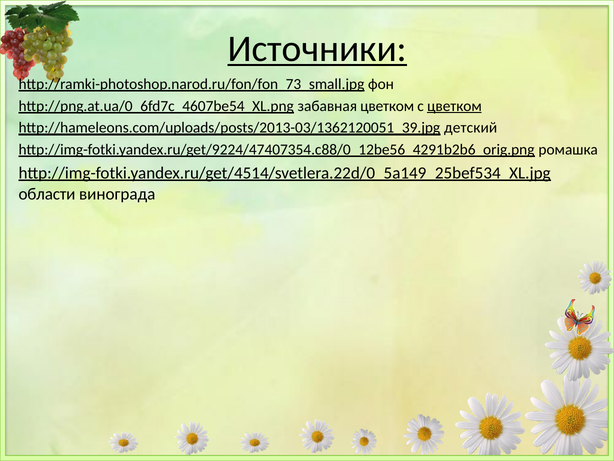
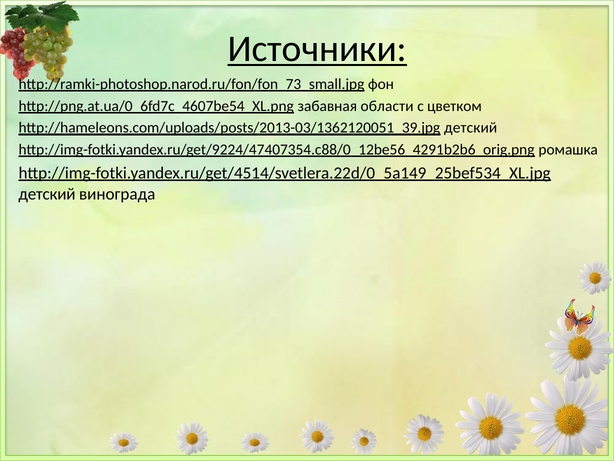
забавная цветком: цветком -> области
цветком at (454, 106) underline: present -> none
области at (47, 194): области -> детский
